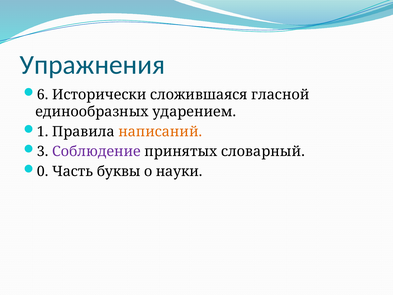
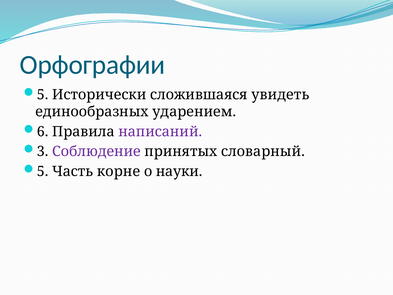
Упражнения: Упражнения -> Орфографии
6 at (43, 95): 6 -> 5
гласной: гласной -> увидеть
1: 1 -> 6
написаний colour: orange -> purple
0 at (43, 171): 0 -> 5
буквы: буквы -> корне
